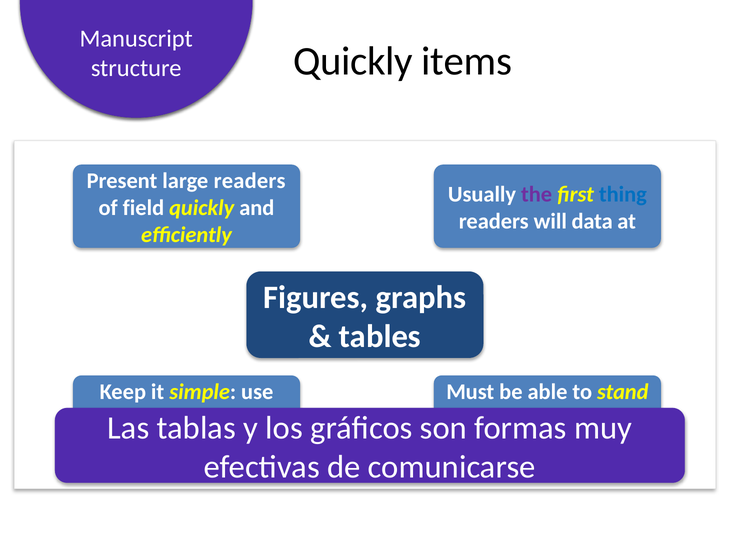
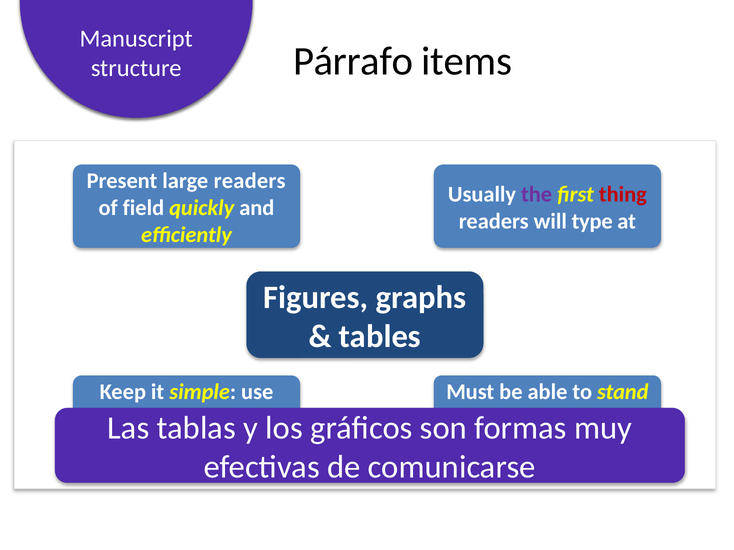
Quickly at (353, 62): Quickly -> Párrafo
thing colour: blue -> red
data: data -> type
